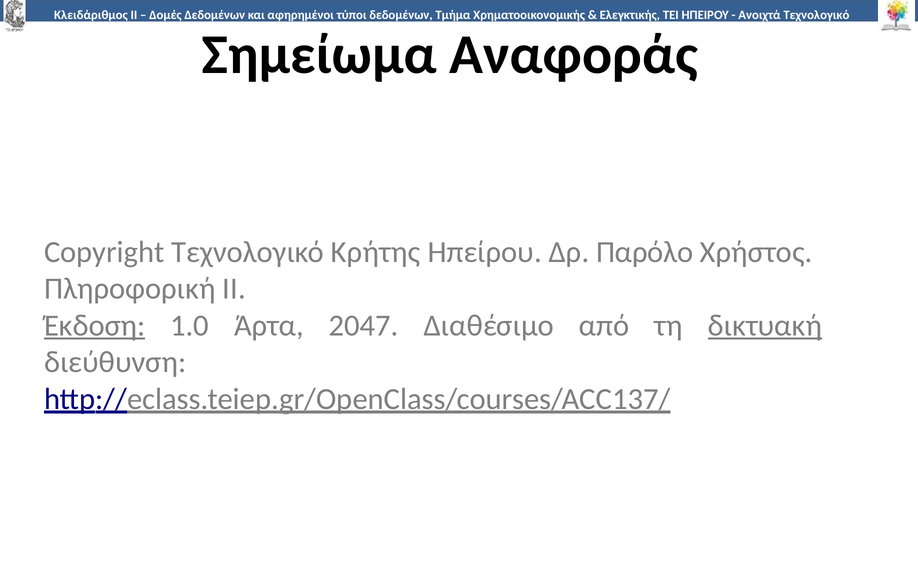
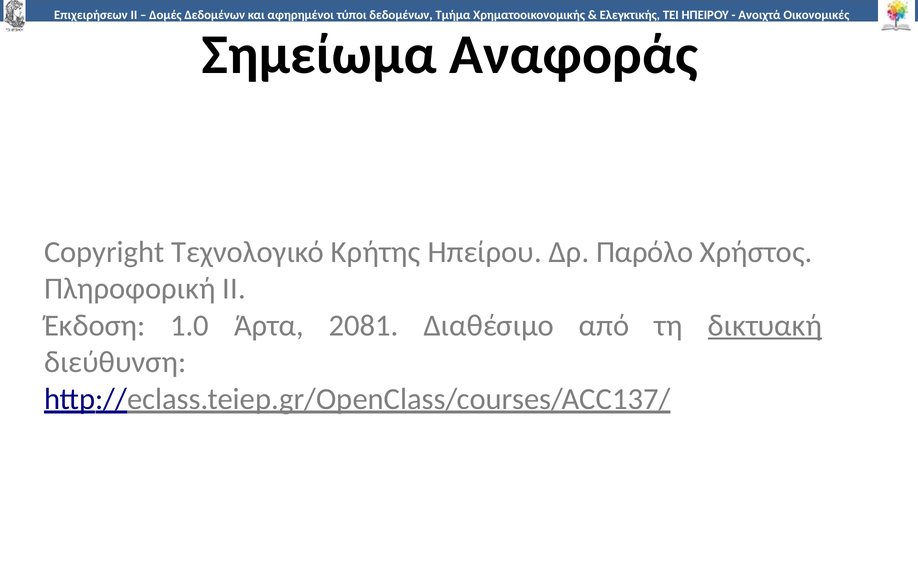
Κλειδάριθμος: Κλειδάριθμος -> Επιχειρήσεων
Ανοιχτά Τεχνολογικό: Τεχνολογικό -> Οικονομικές
Έκδοση underline: present -> none
2047: 2047 -> 2081
